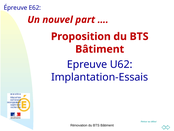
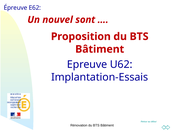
part: part -> sont
